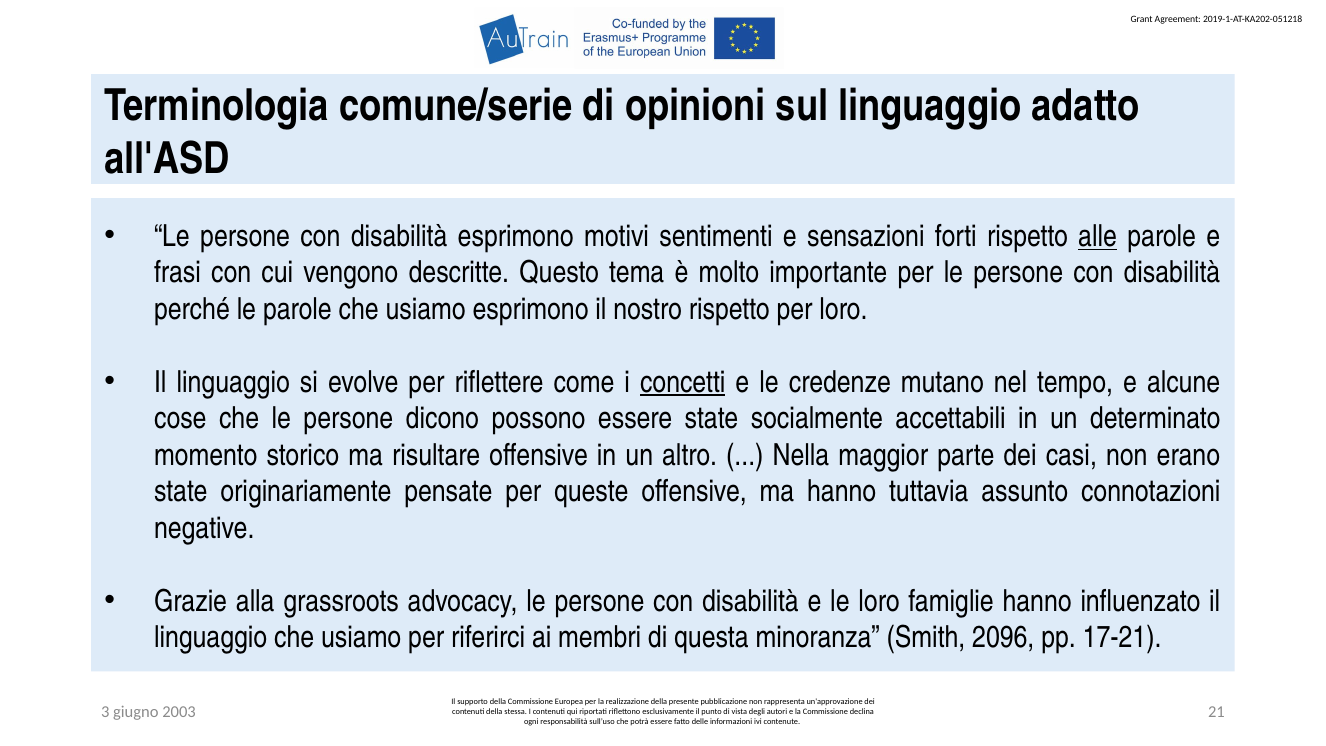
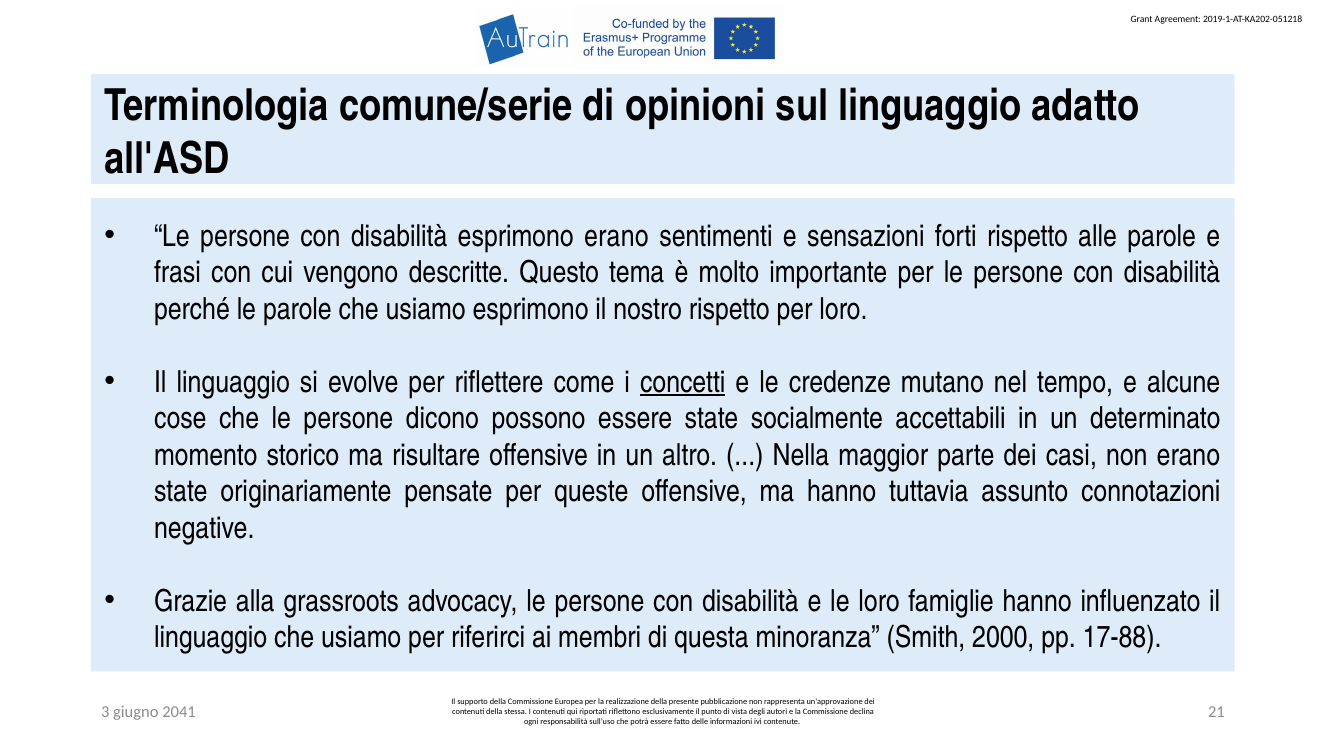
esprimono motivi: motivi -> erano
alle underline: present -> none
2096: 2096 -> 2000
17-21: 17-21 -> 17-88
2003: 2003 -> 2041
